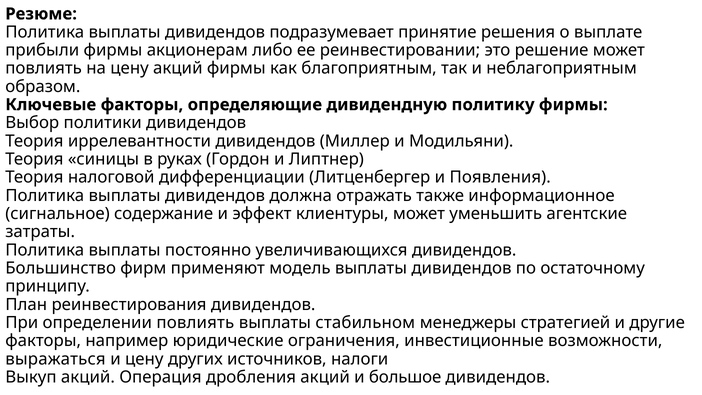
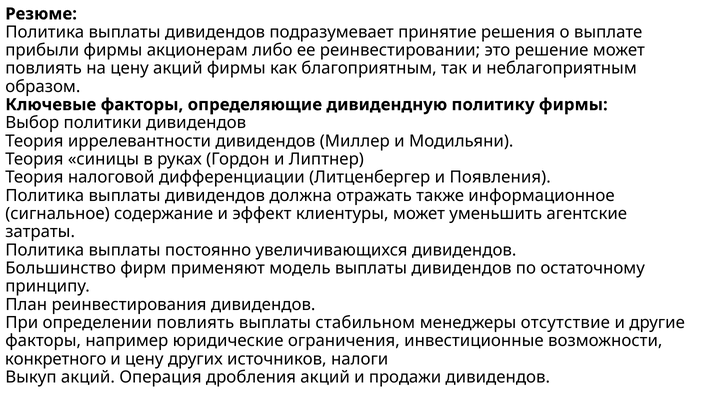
стратегией: стратегией -> отсутствие
выражаться: выражаться -> конкретного
большое: большое -> продажи
